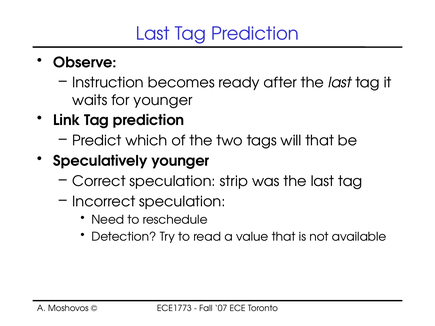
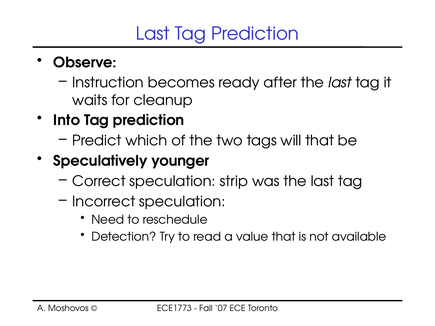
for younger: younger -> cleanup
Link: Link -> Into
